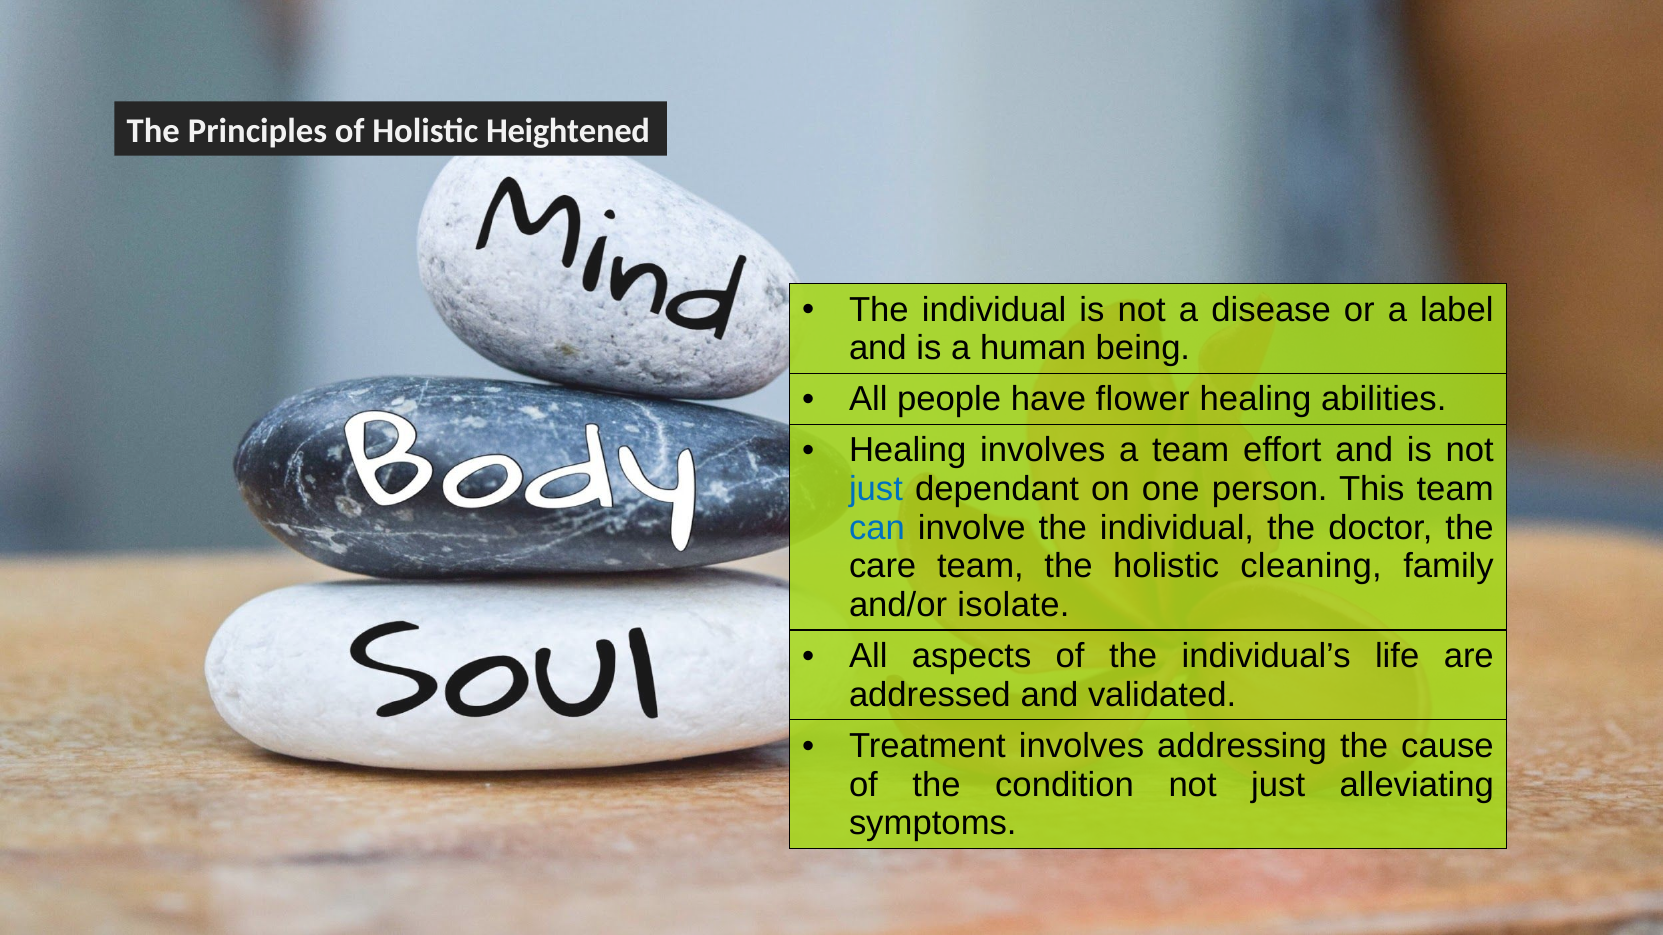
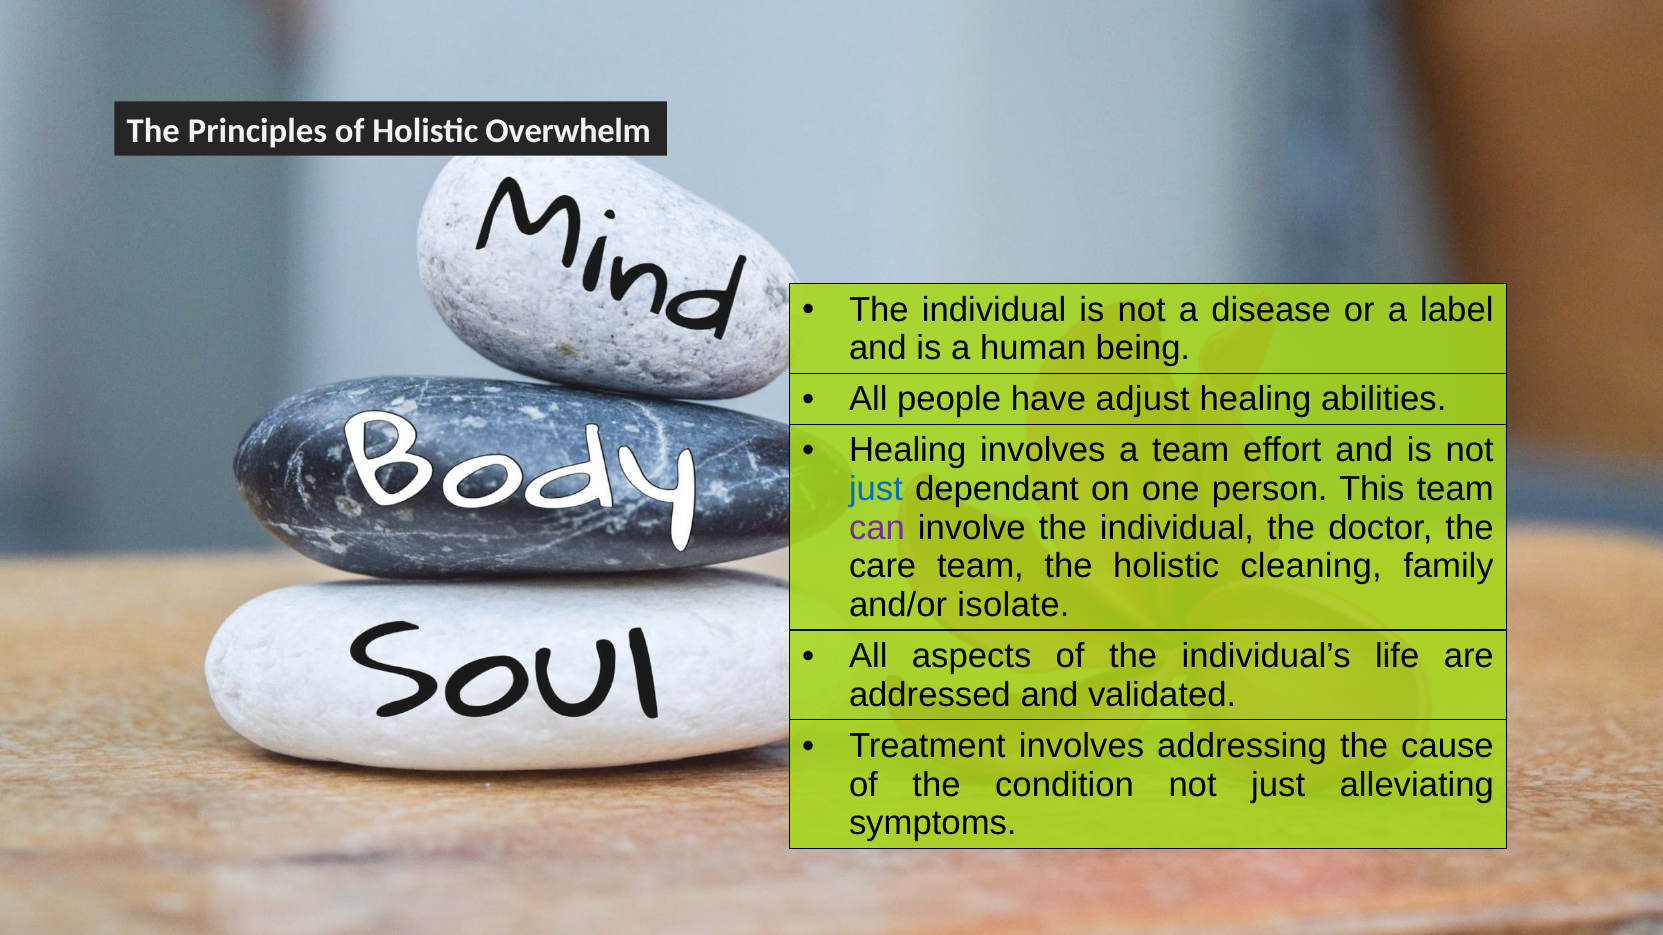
Heightened: Heightened -> Overwhelm
flower: flower -> adjust
can colour: blue -> purple
